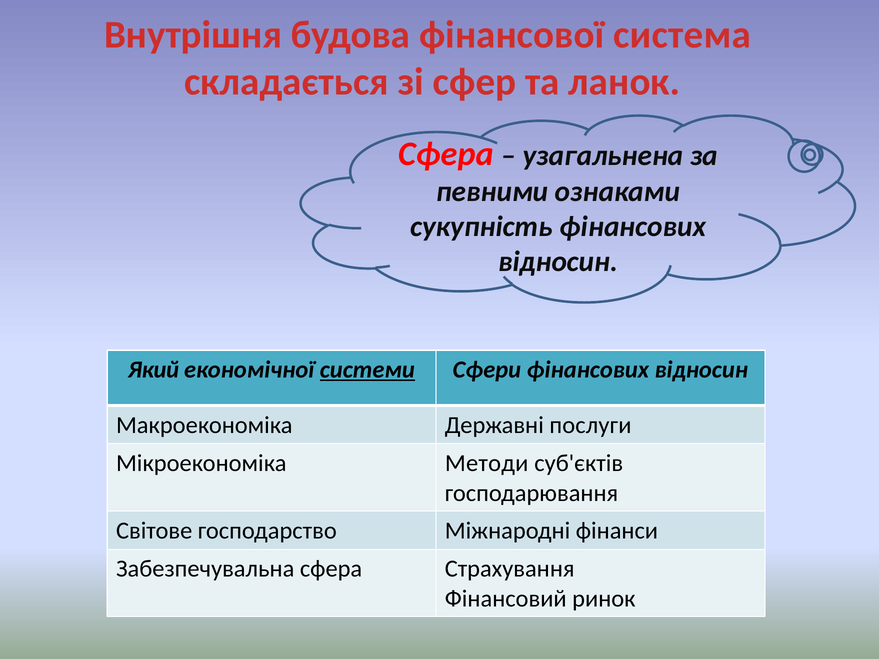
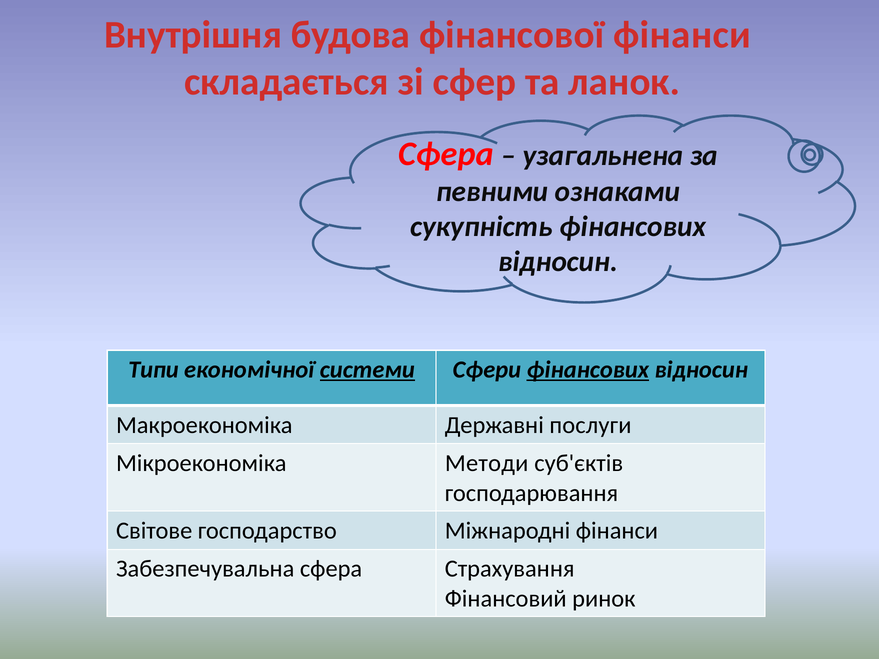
фінансової система: система -> фінанси
Який: Який -> Типи
фінансових at (588, 370) underline: none -> present
